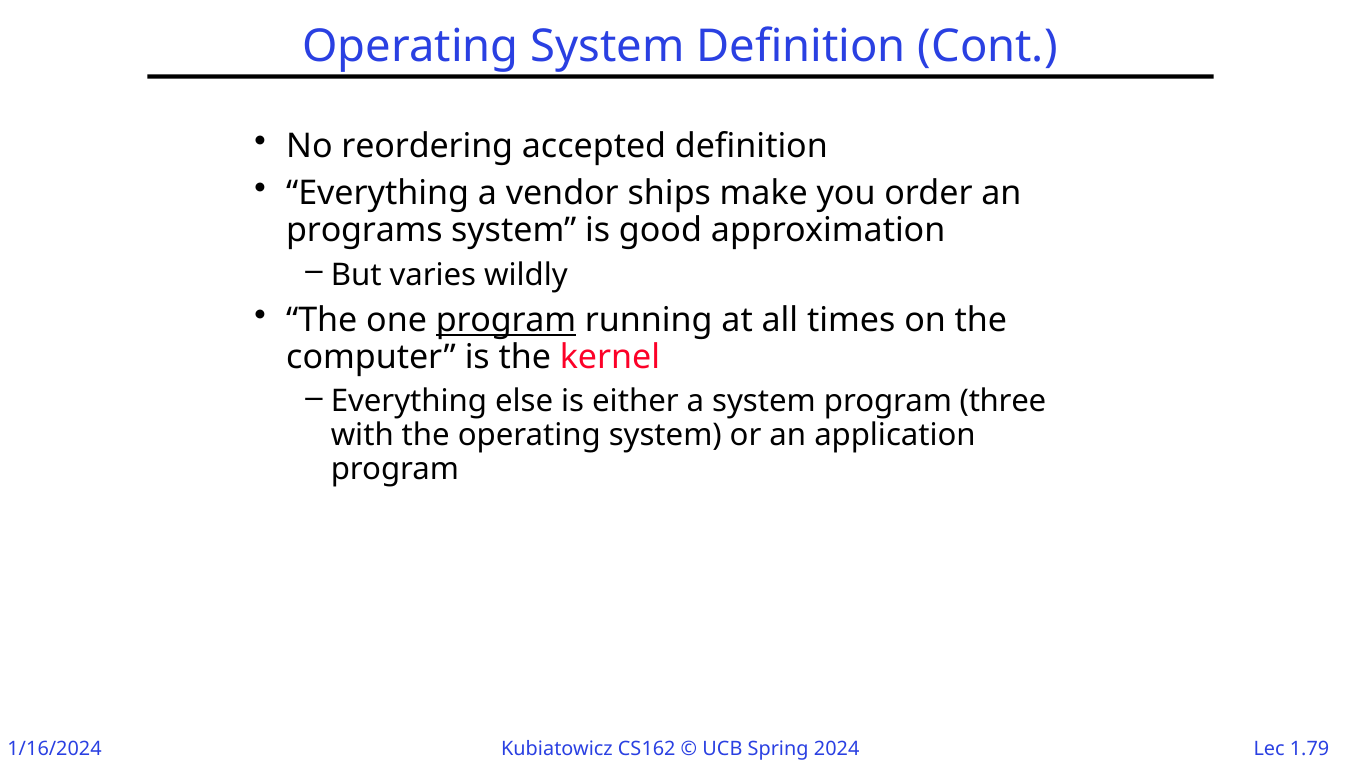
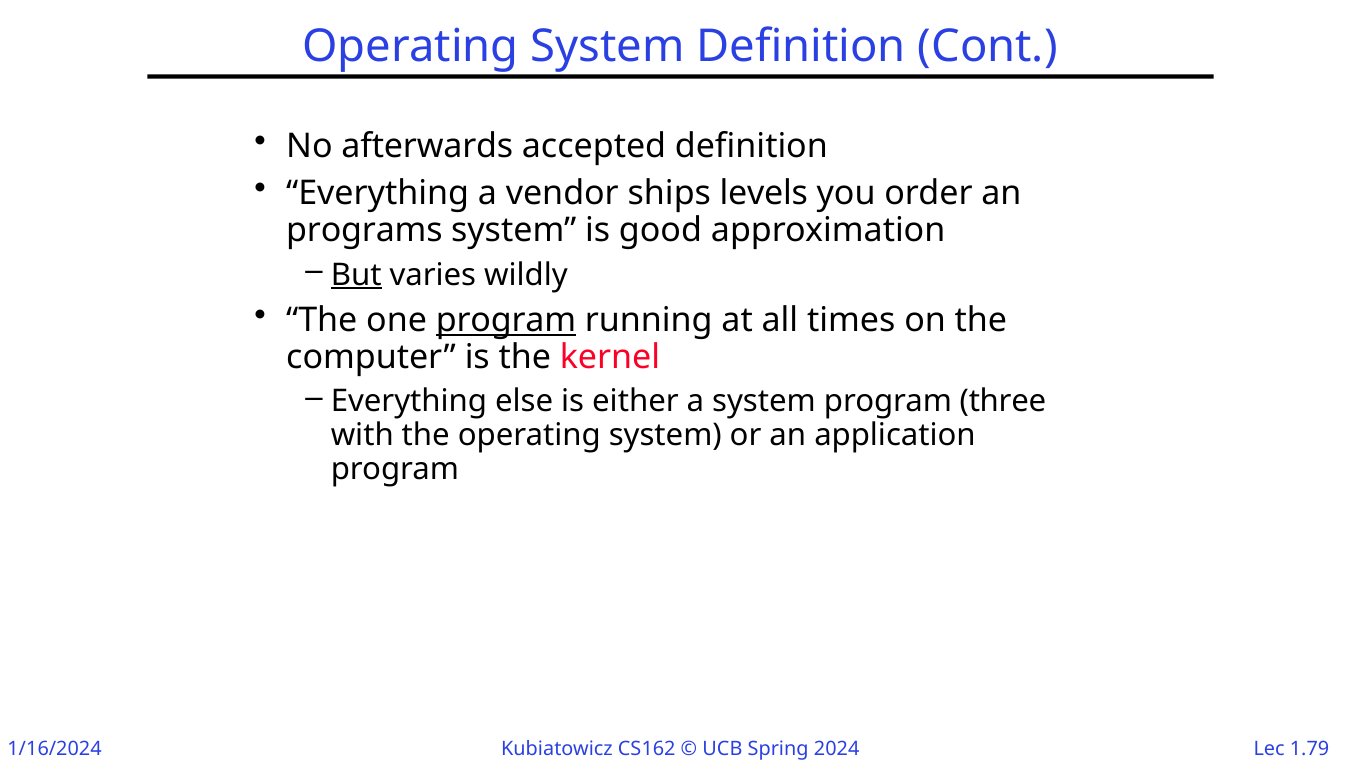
reordering: reordering -> afterwards
make: make -> levels
But underline: none -> present
